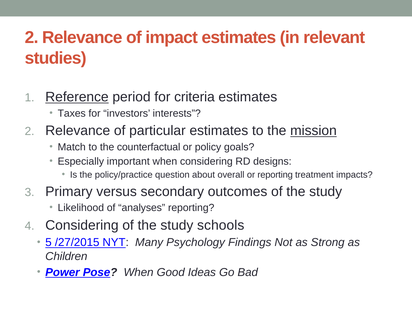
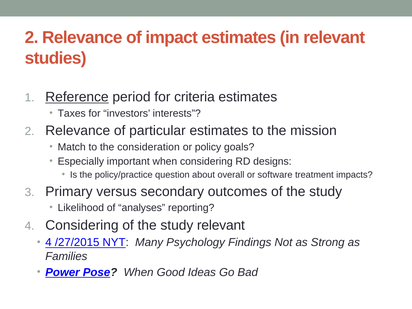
mission underline: present -> none
counterfactual: counterfactual -> consideration
or reporting: reporting -> software
study schools: schools -> relevant
5 at (49, 242): 5 -> 4
Children: Children -> Families
